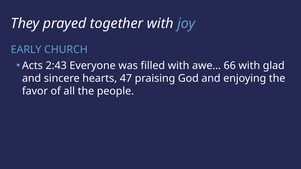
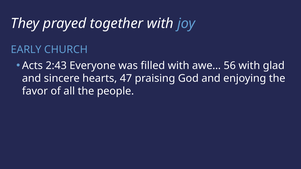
66: 66 -> 56
